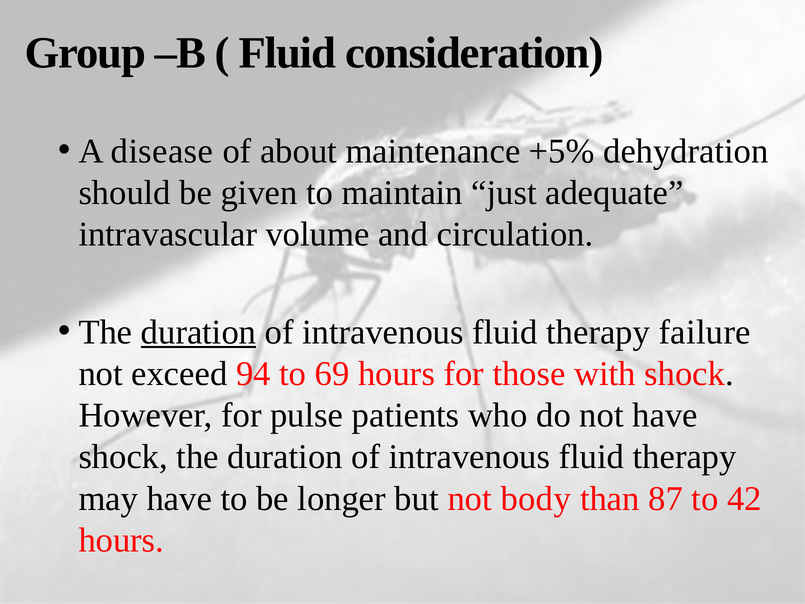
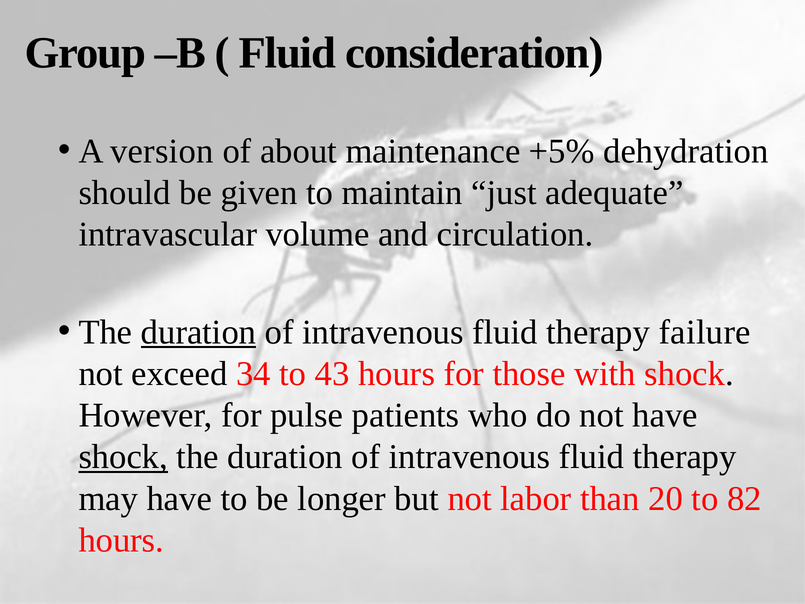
disease: disease -> version
94: 94 -> 34
69: 69 -> 43
shock at (123, 457) underline: none -> present
body: body -> labor
87: 87 -> 20
42: 42 -> 82
